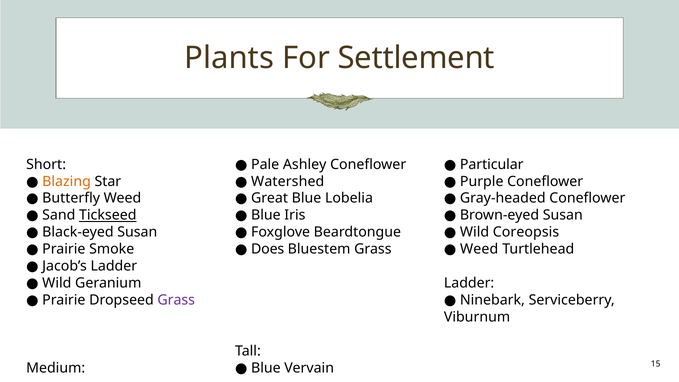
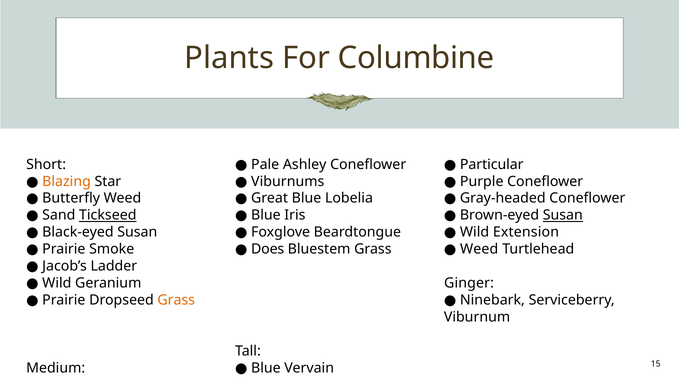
Settlement: Settlement -> Columbine
Watershed: Watershed -> Viburnums
Susan at (563, 215) underline: none -> present
Coreopsis: Coreopsis -> Extension
Ladder at (469, 283): Ladder -> Ginger
Grass at (176, 300) colour: purple -> orange
